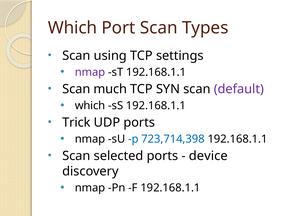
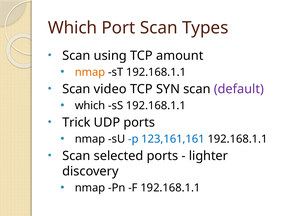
settings: settings -> amount
nmap at (90, 72) colour: purple -> orange
much: much -> video
723,714,398: 723,714,398 -> 123,161,161
device: device -> lighter
